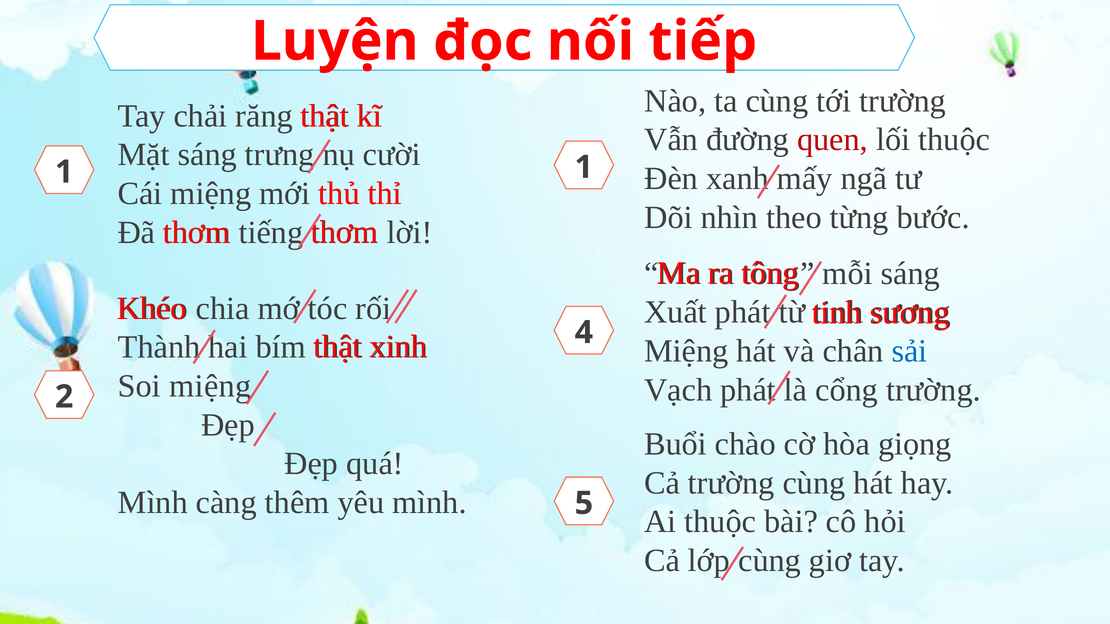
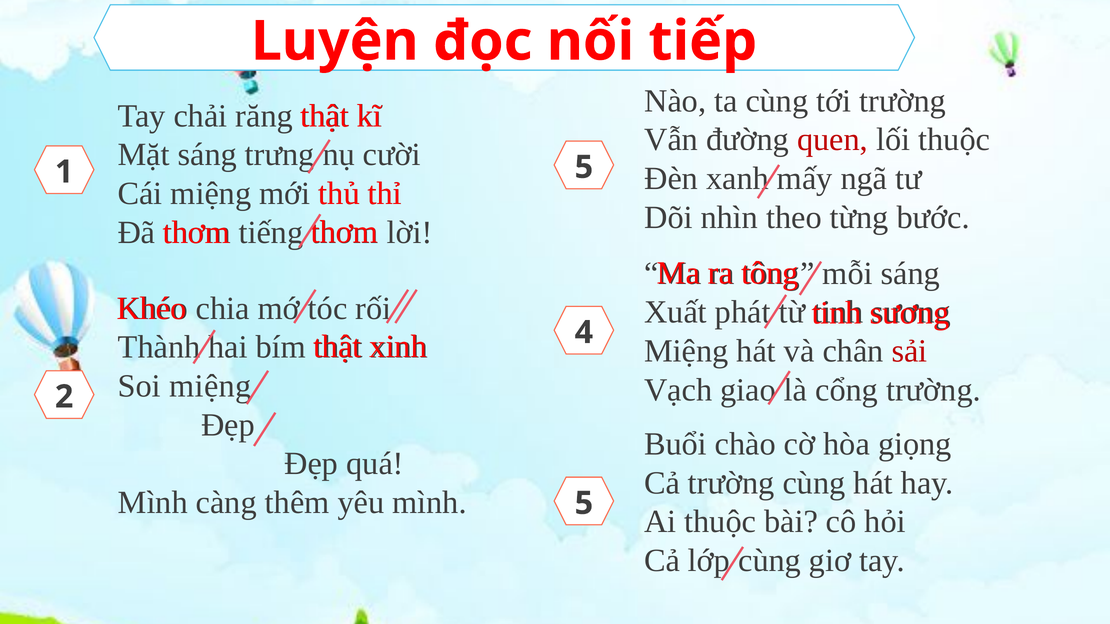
1 1: 1 -> 5
sải colour: blue -> red
Vạch phát: phát -> giao
